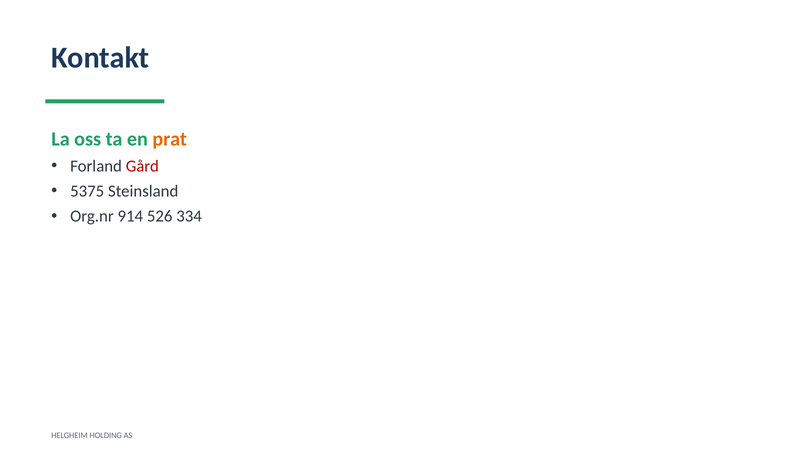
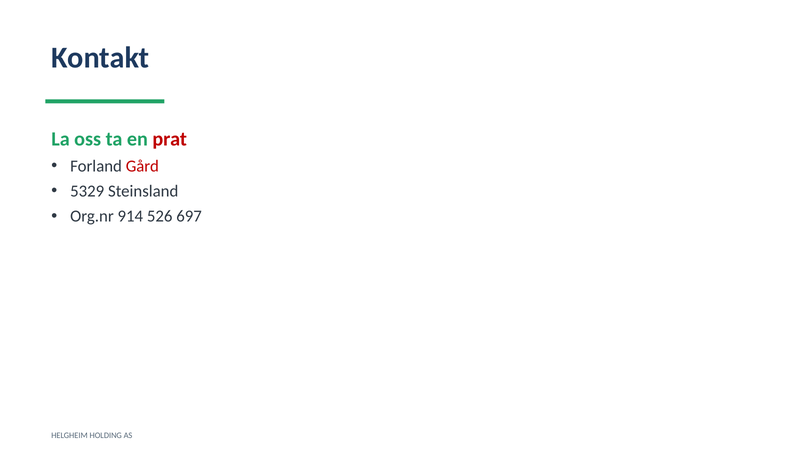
prat colour: orange -> red
5375: 5375 -> 5329
334: 334 -> 697
